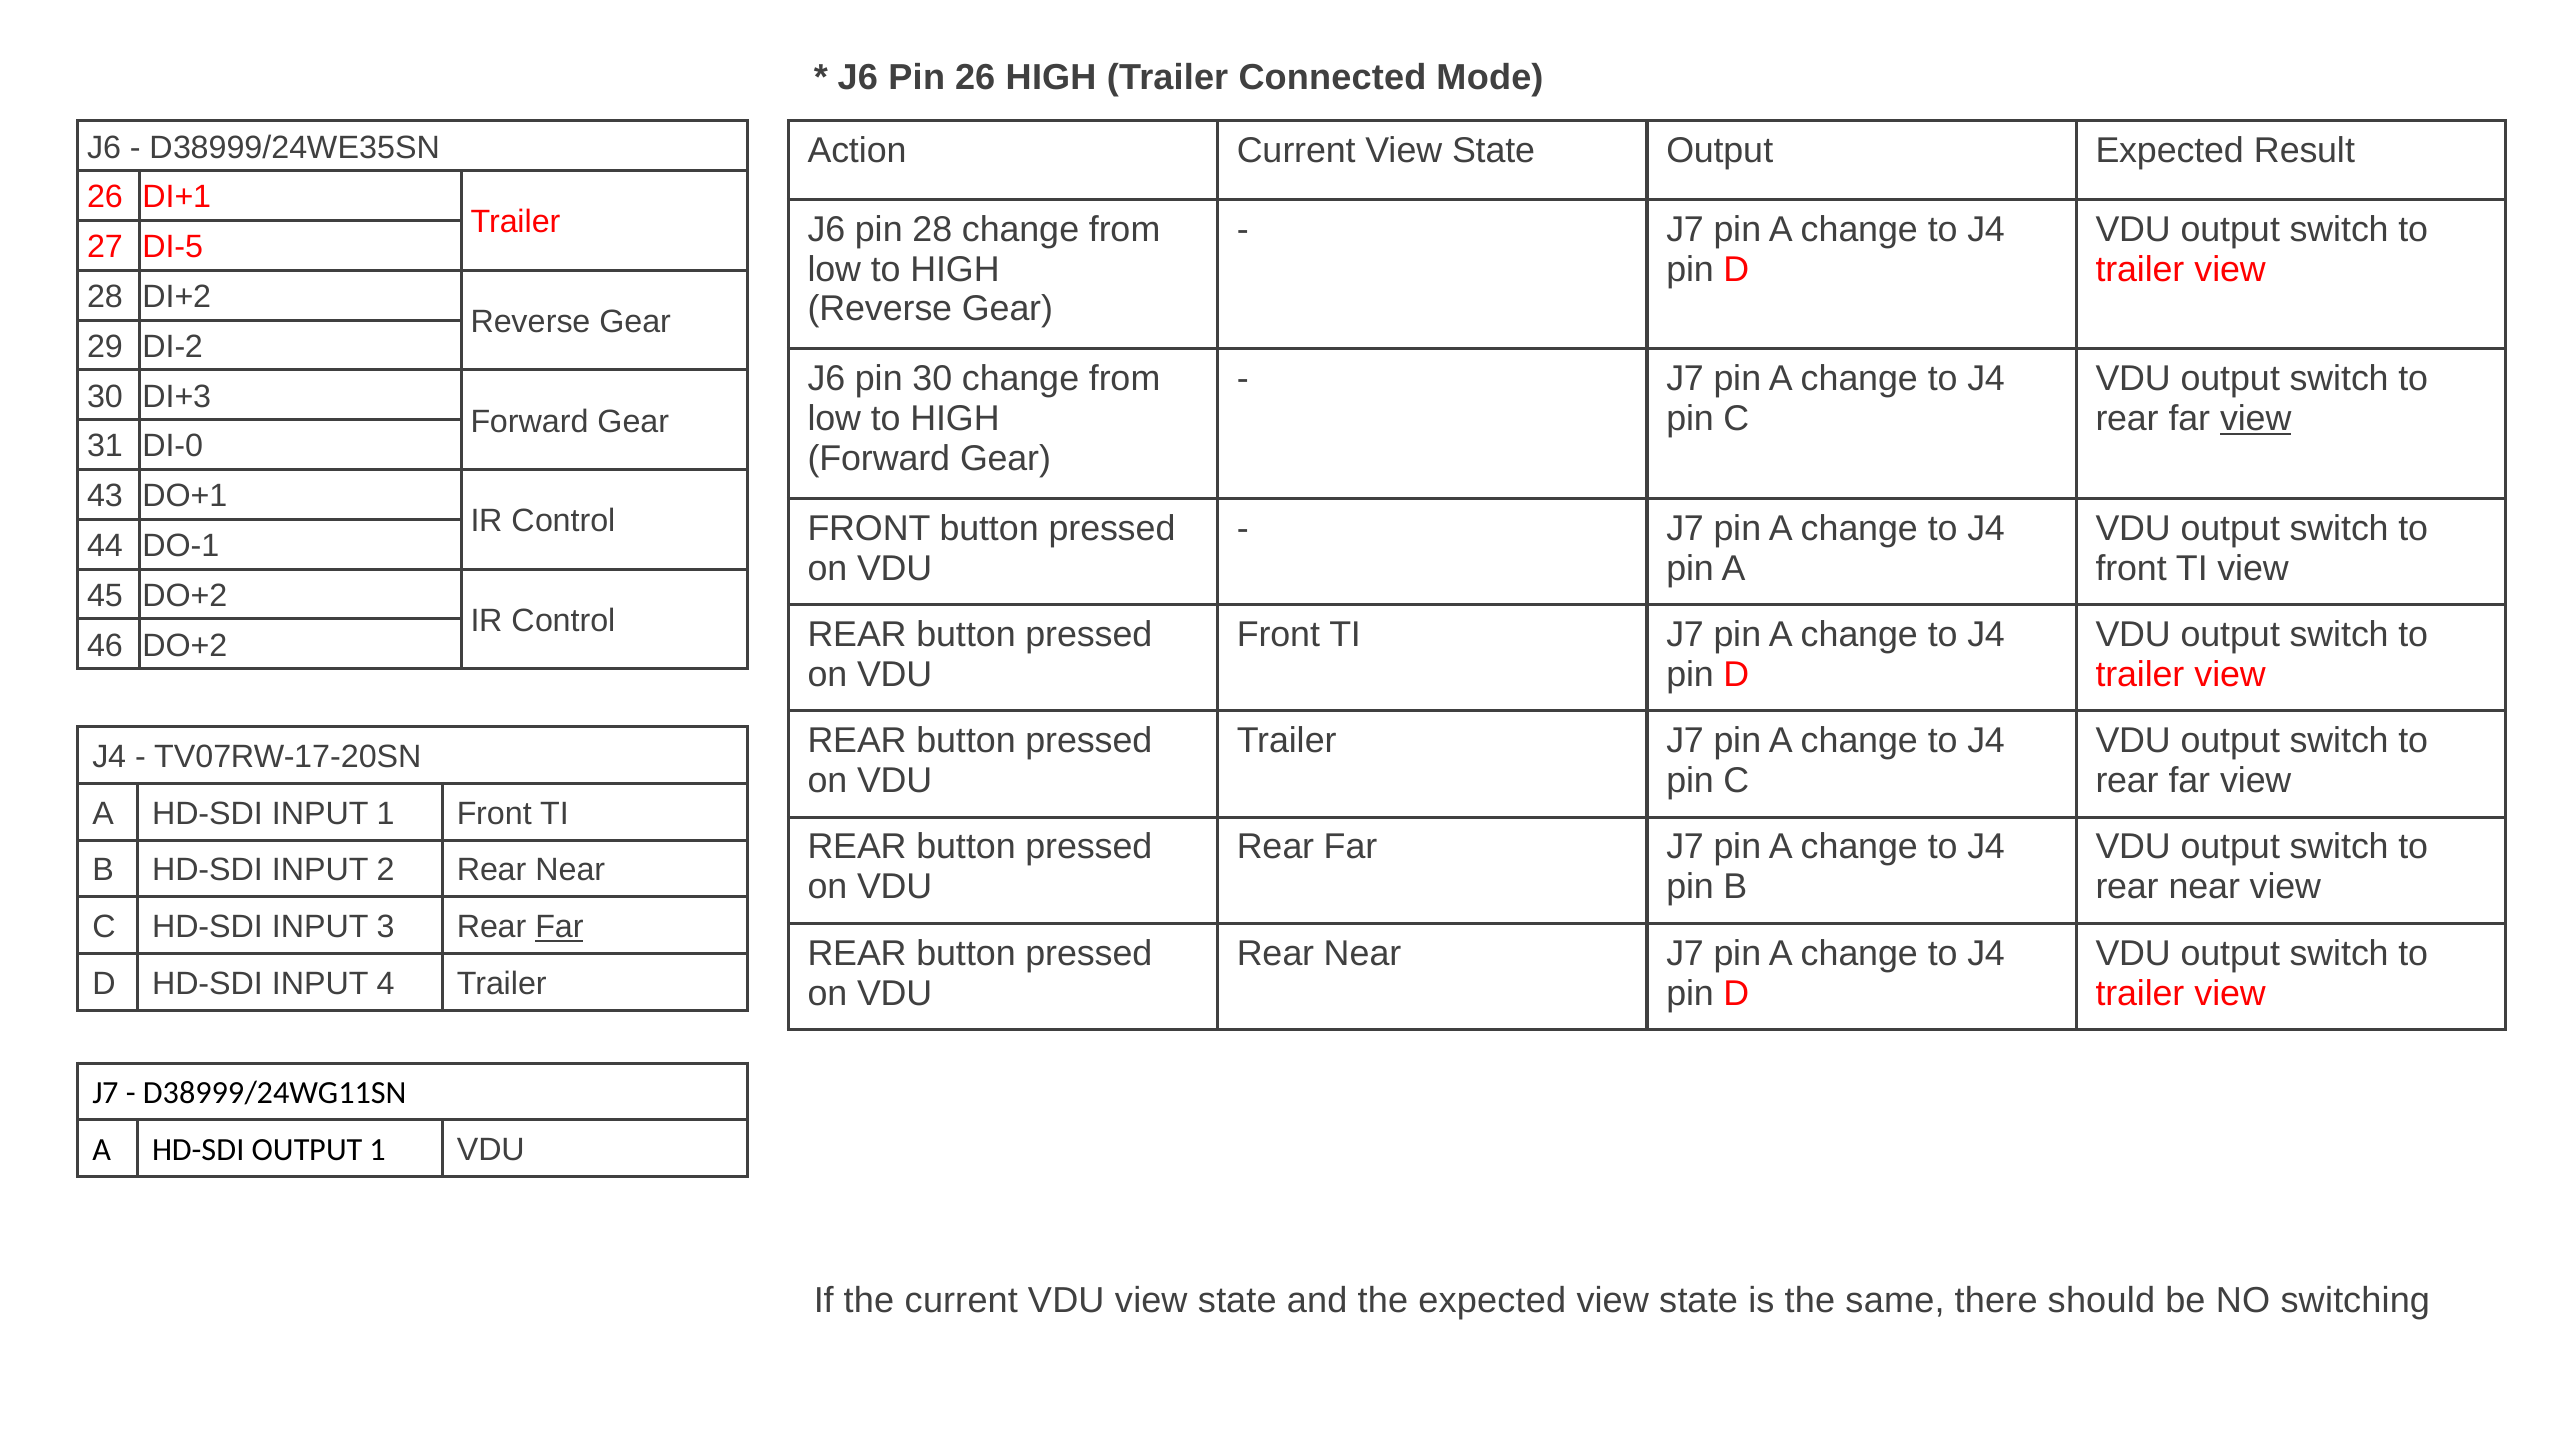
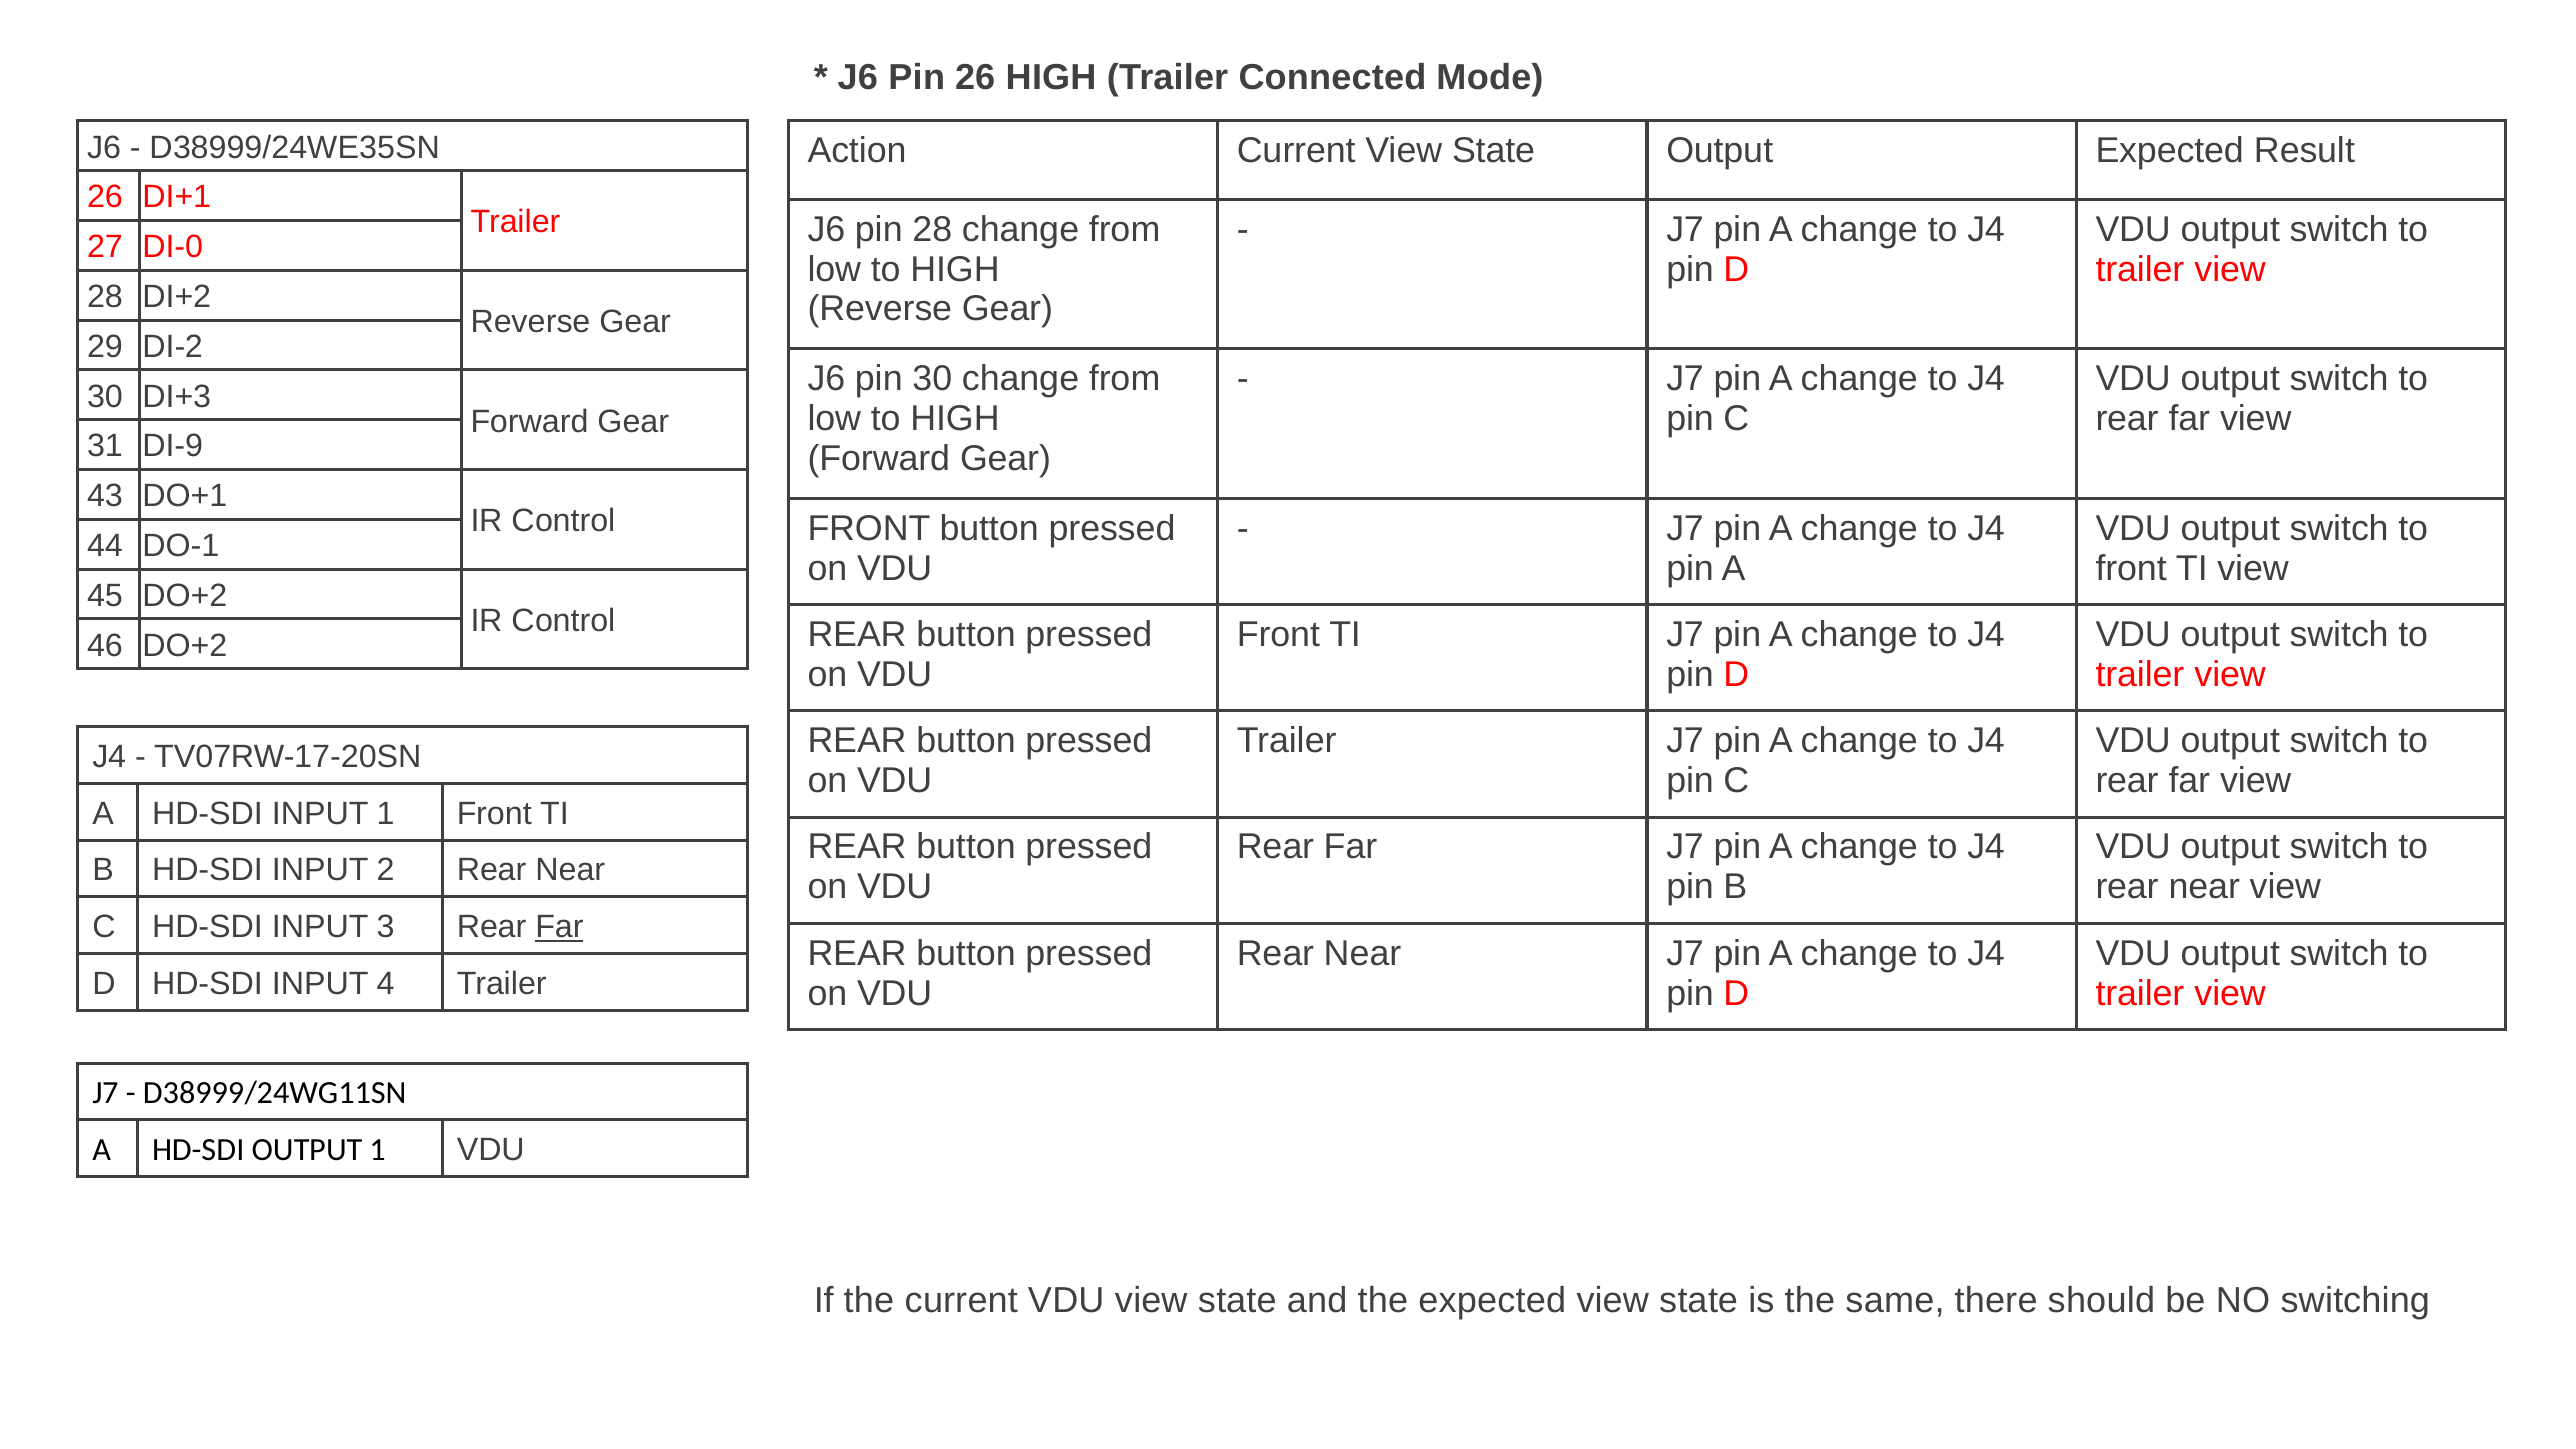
DI-5: DI-5 -> DI-0
view at (2256, 419) underline: present -> none
DI-0: DI-0 -> DI-9
